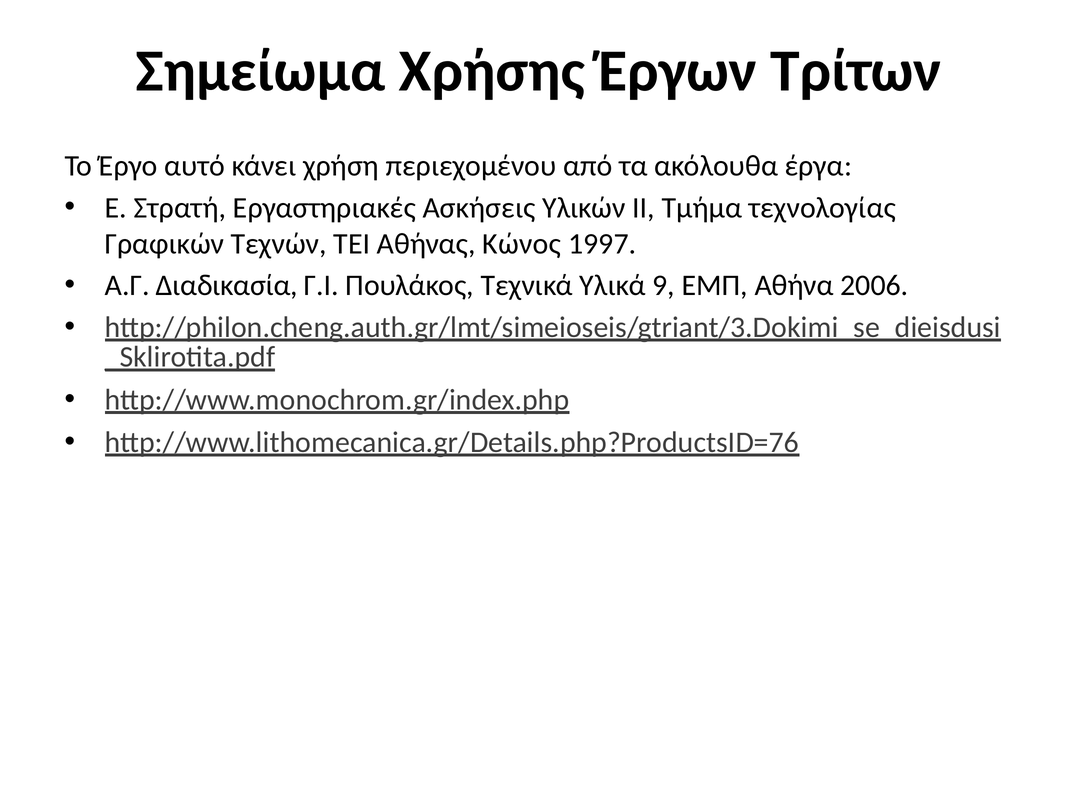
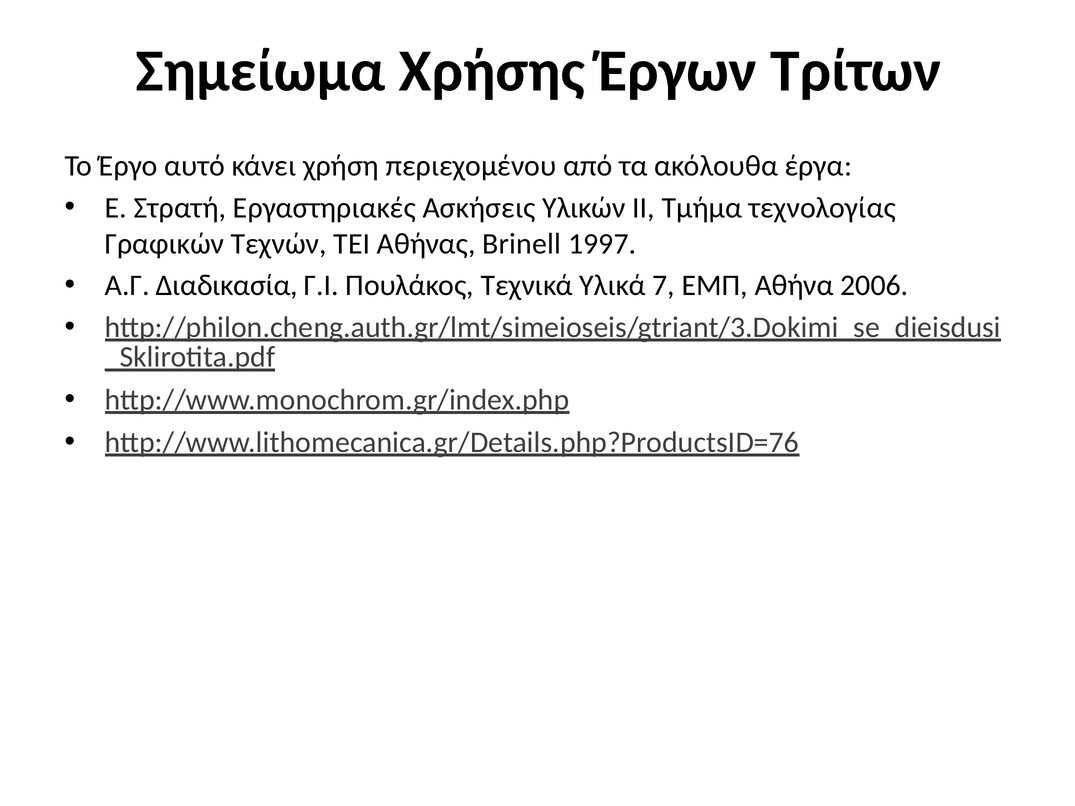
Κώνος: Κώνος -> Brinell
9: 9 -> 7
